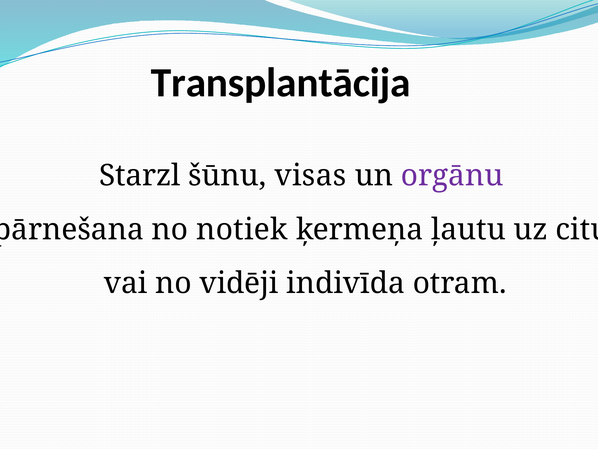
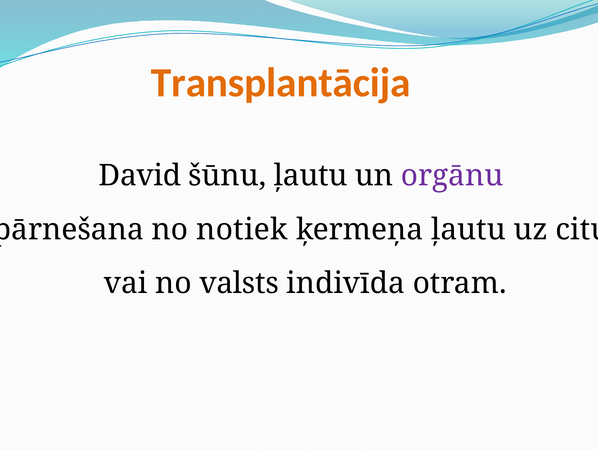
Transplantācija colour: black -> orange
Starzl: Starzl -> David
šūnu visas: visas -> ļautu
vidēji: vidēji -> valsts
